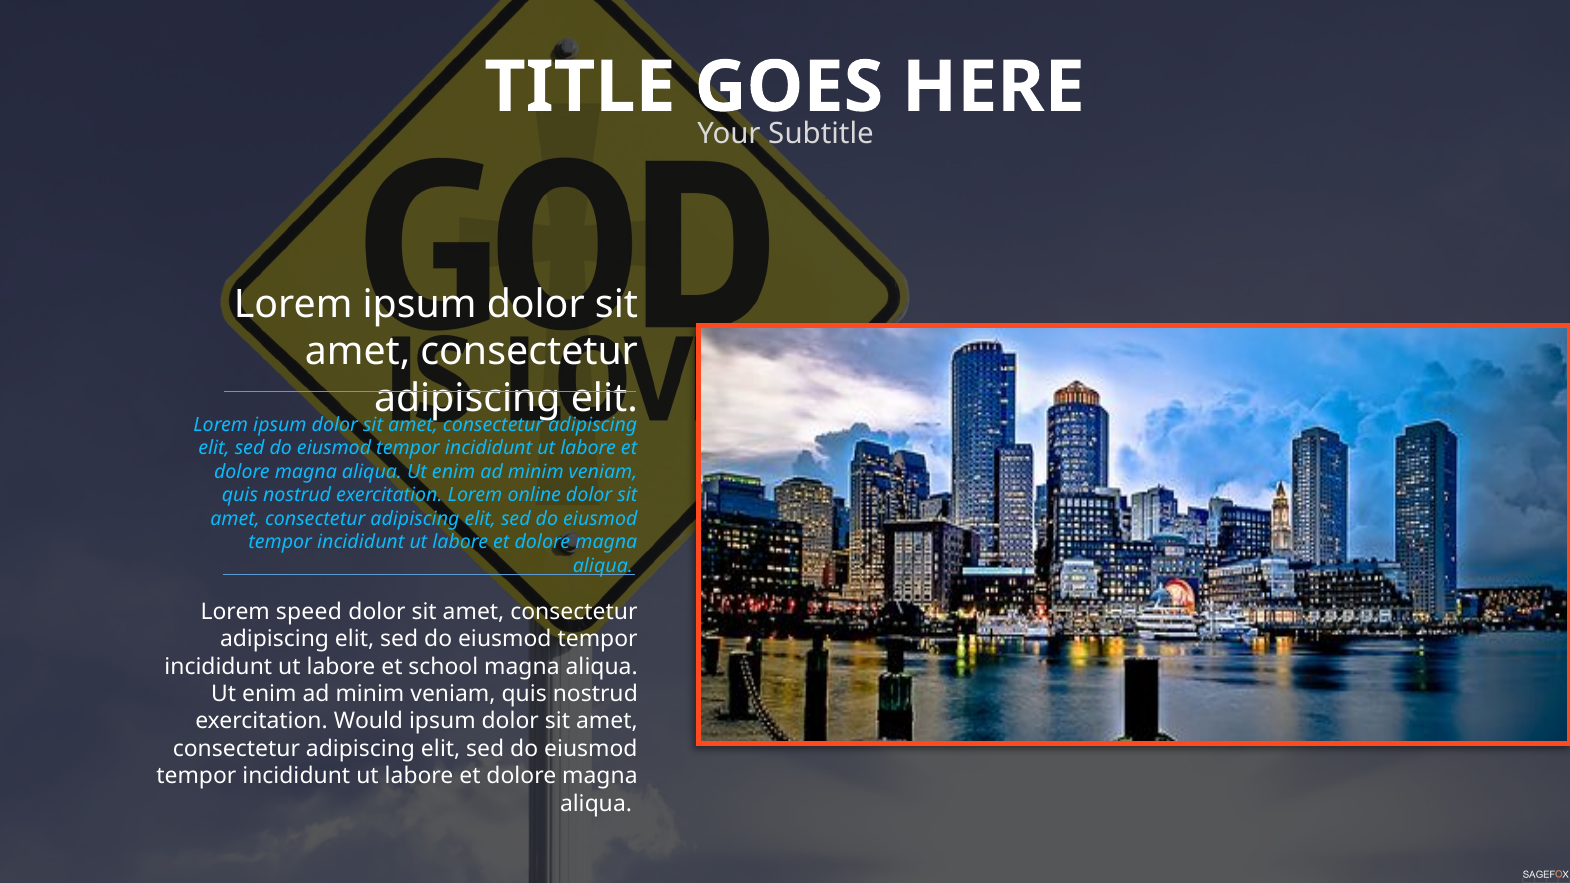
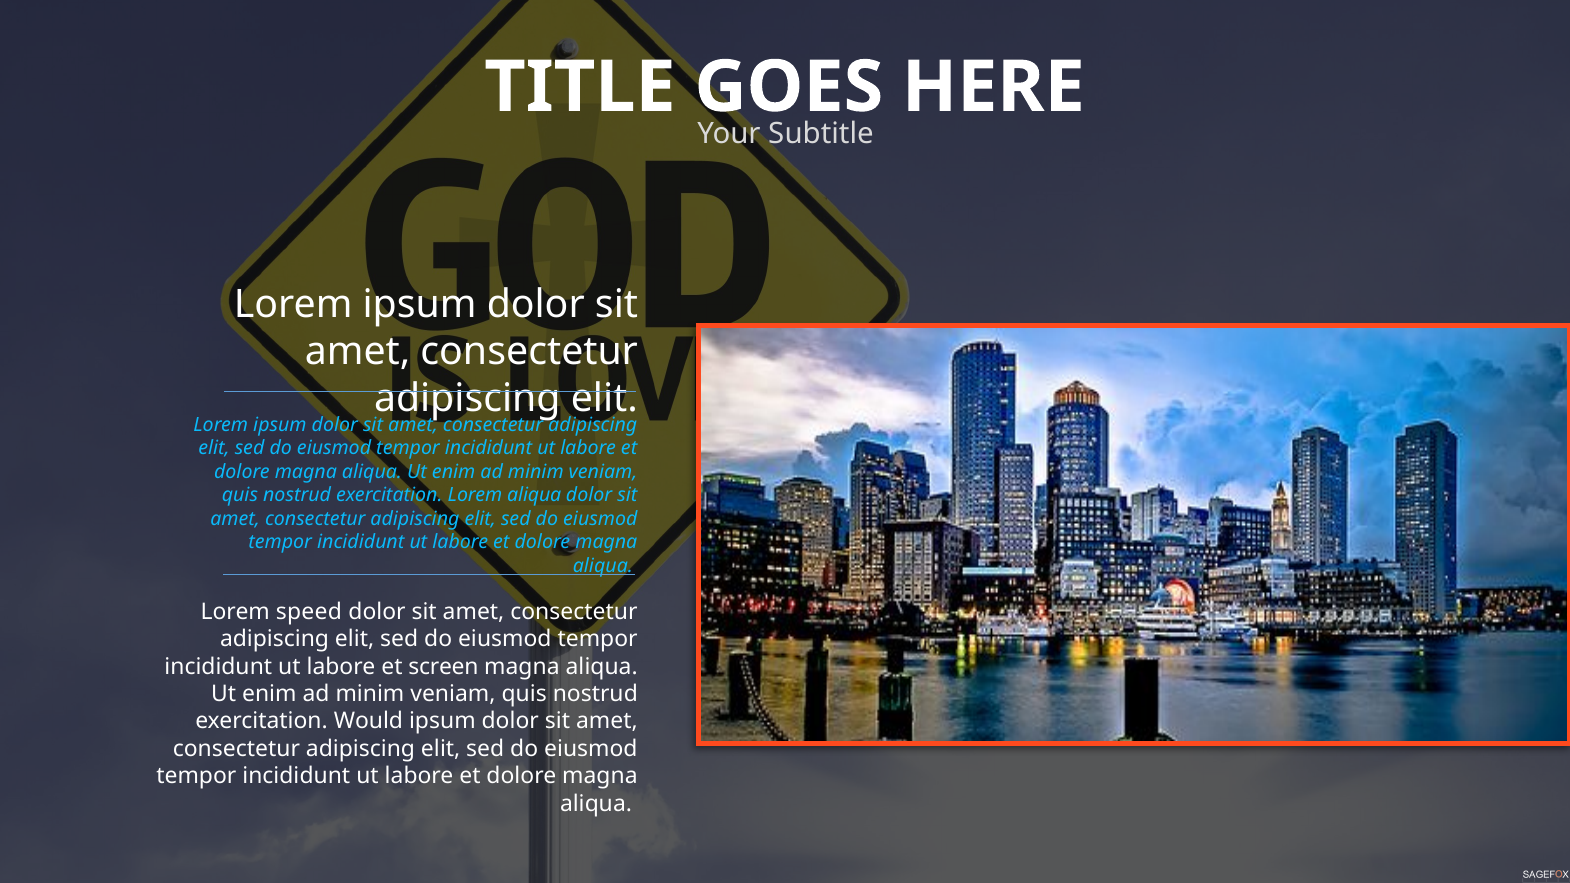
Lorem online: online -> aliqua
school: school -> screen
